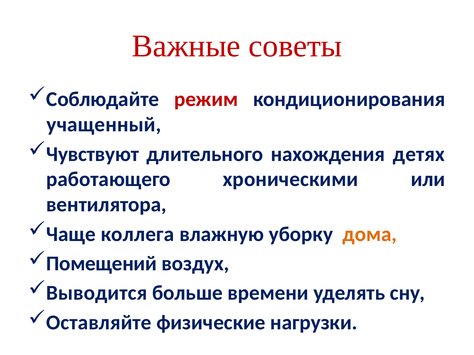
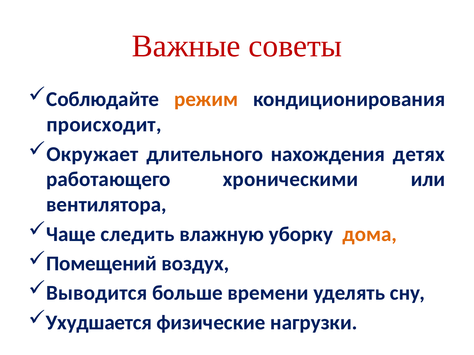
режим colour: red -> orange
учащенный: учащенный -> происходит
Чувствуют: Чувствуют -> Окружает
коллега: коллега -> следить
Оставляйте: Оставляйте -> Ухудшается
